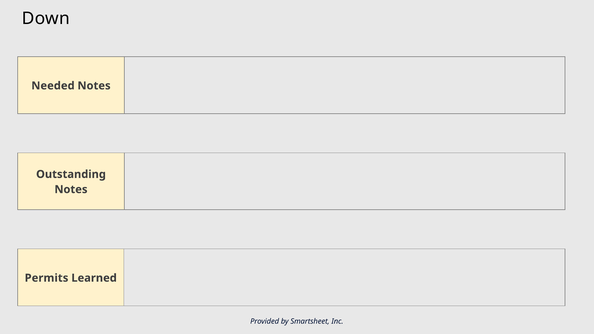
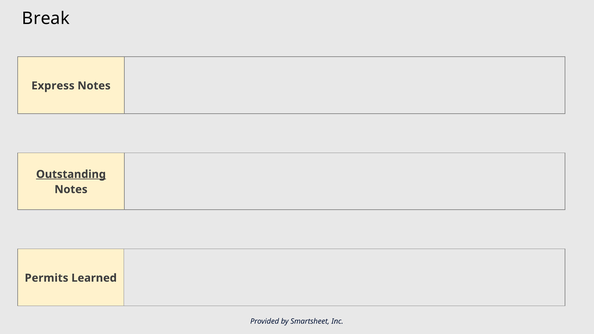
Down: Down -> Break
Needed: Needed -> Express
Outstanding underline: none -> present
